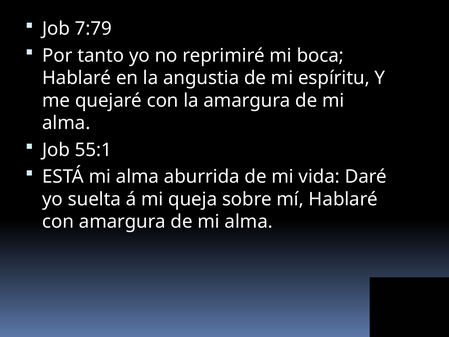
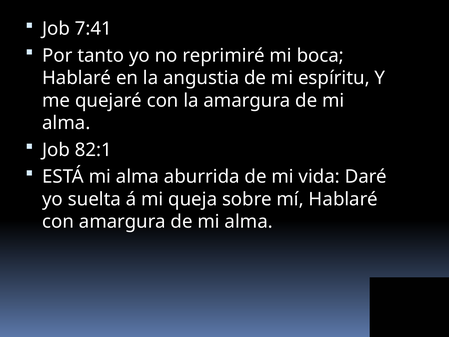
7:79: 7:79 -> 7:41
55:1: 55:1 -> 82:1
